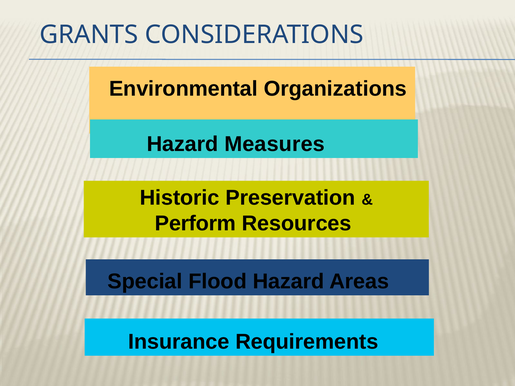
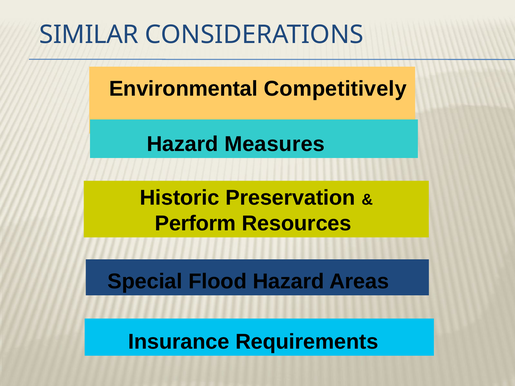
GRANTS: GRANTS -> SIMILAR
Organizations: Organizations -> Competitively
